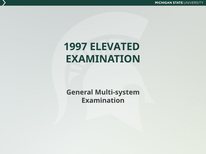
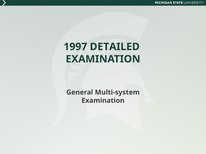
ELEVATED: ELEVATED -> DETAILED
